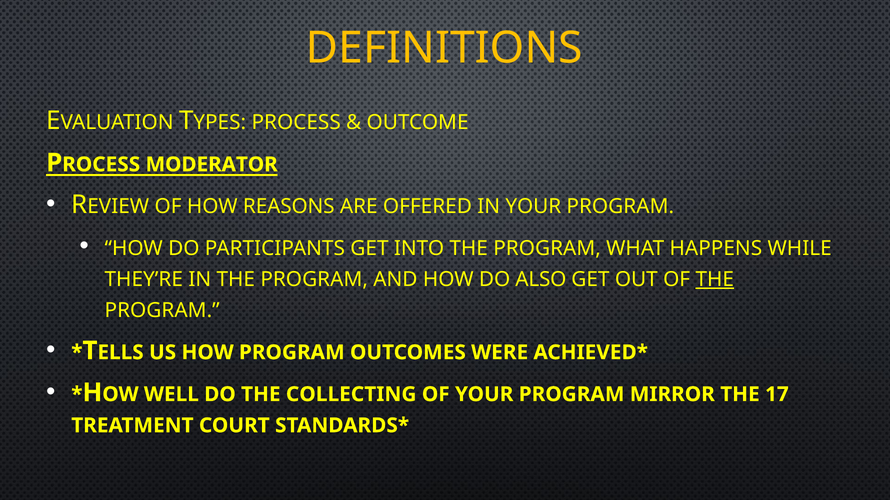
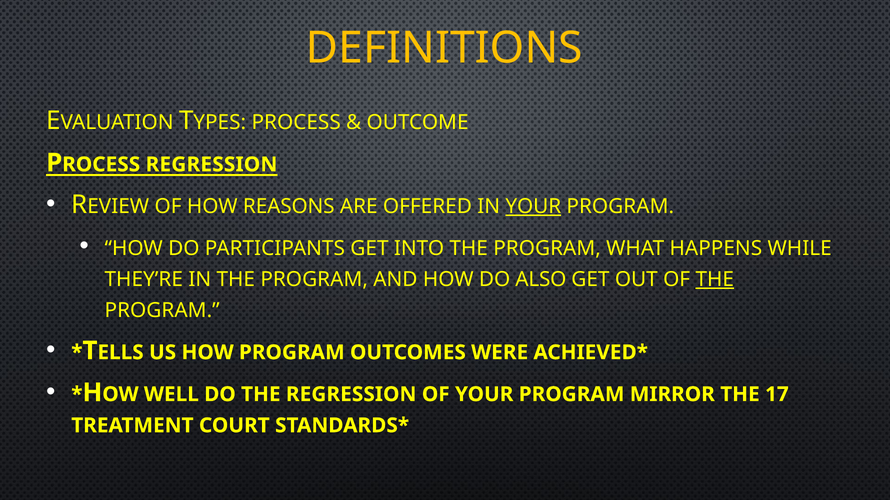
MODERATOR at (212, 165): MODERATOR -> REGRESSION
YOUR at (533, 207) underline: none -> present
THE COLLECTING: COLLECTING -> REGRESSION
